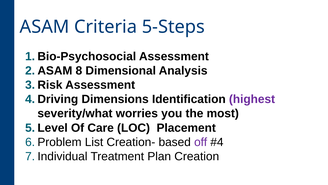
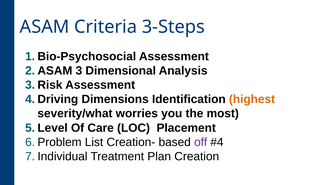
5-Steps: 5-Steps -> 3-Steps
8: 8 -> 3
highest colour: purple -> orange
